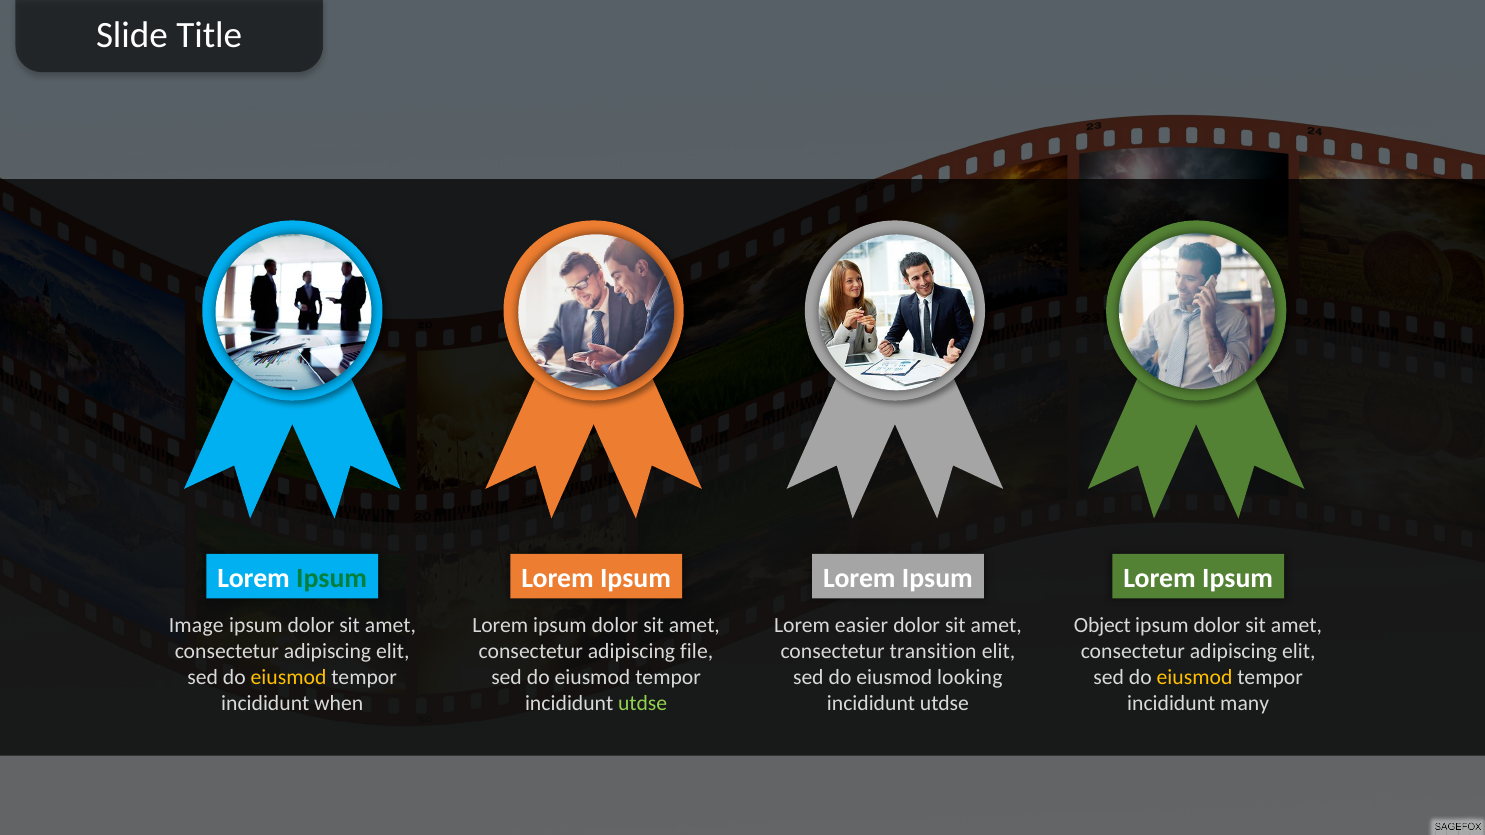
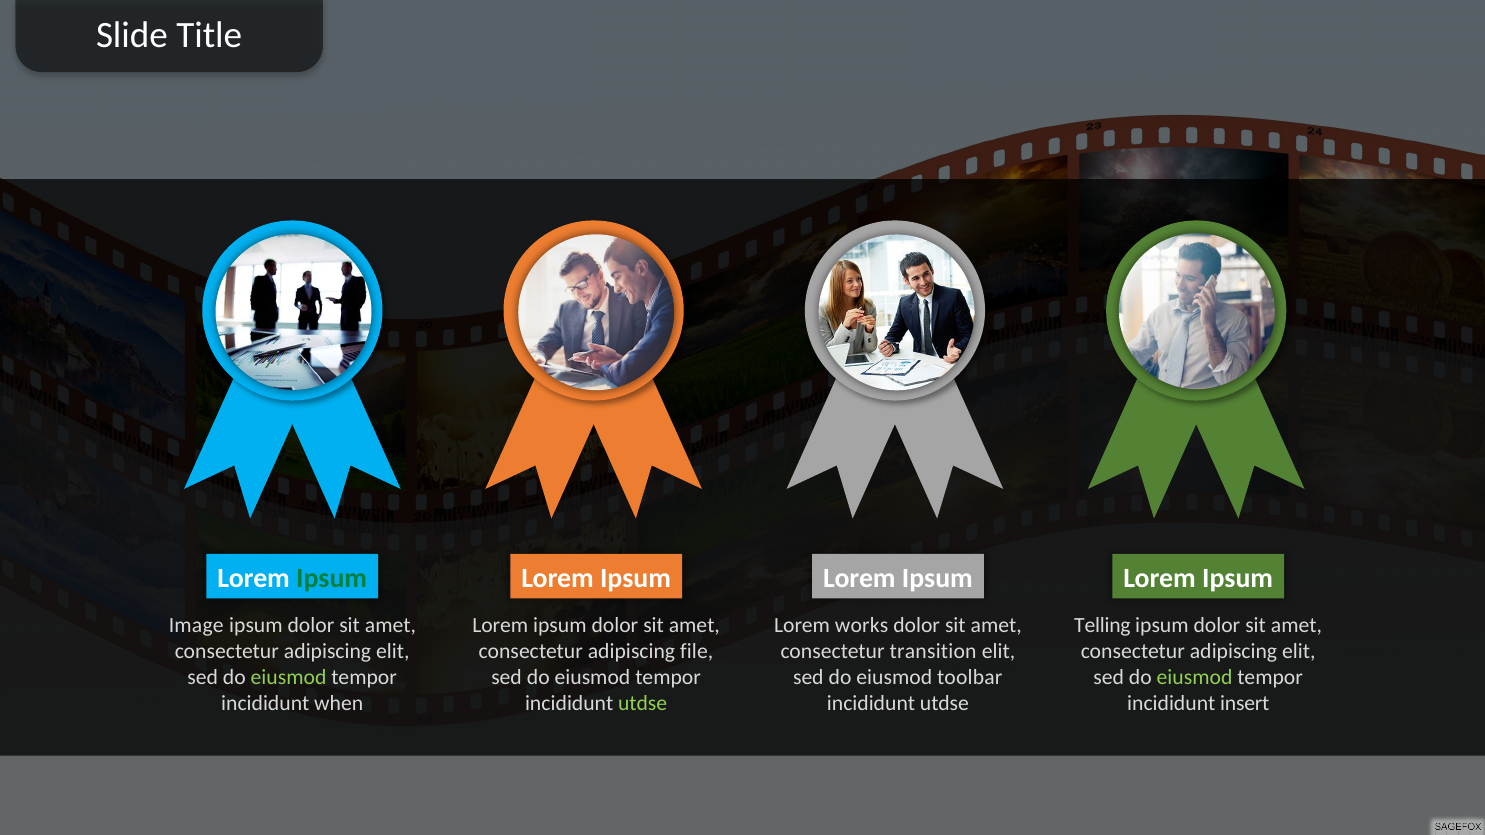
easier: easier -> works
Object: Object -> Telling
eiusmod at (289, 678) colour: yellow -> light green
looking: looking -> toolbar
eiusmod at (1195, 678) colour: yellow -> light green
many: many -> insert
